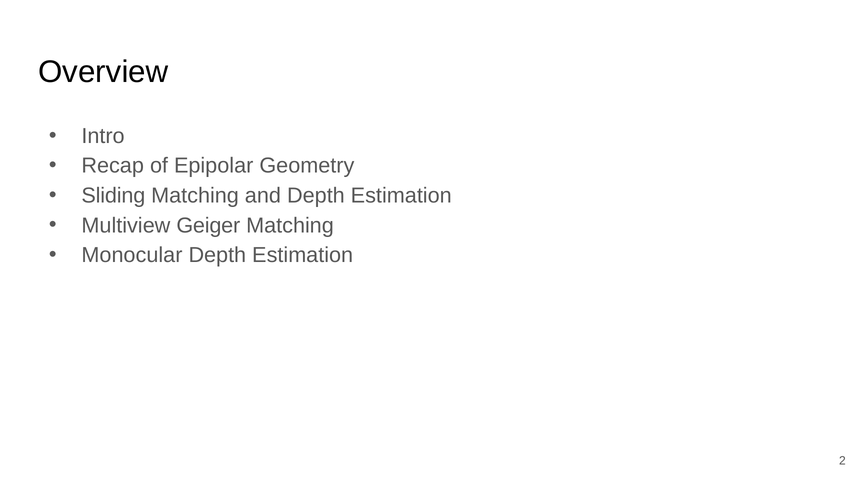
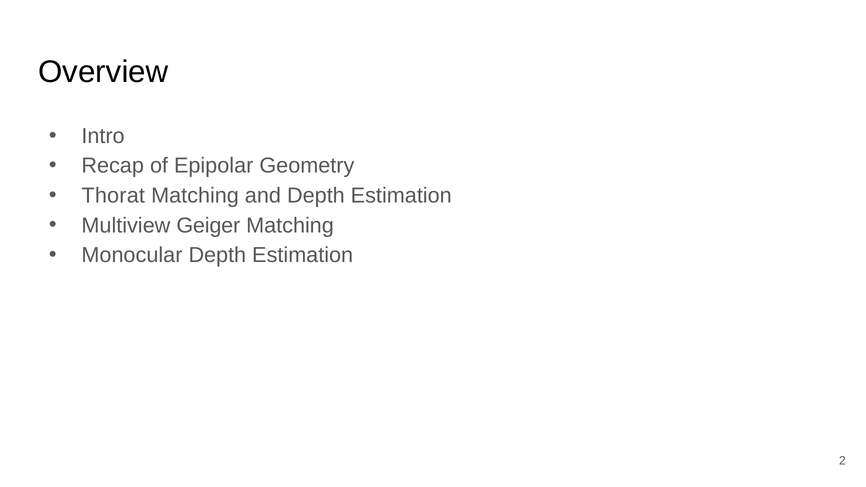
Sliding: Sliding -> Thorat
